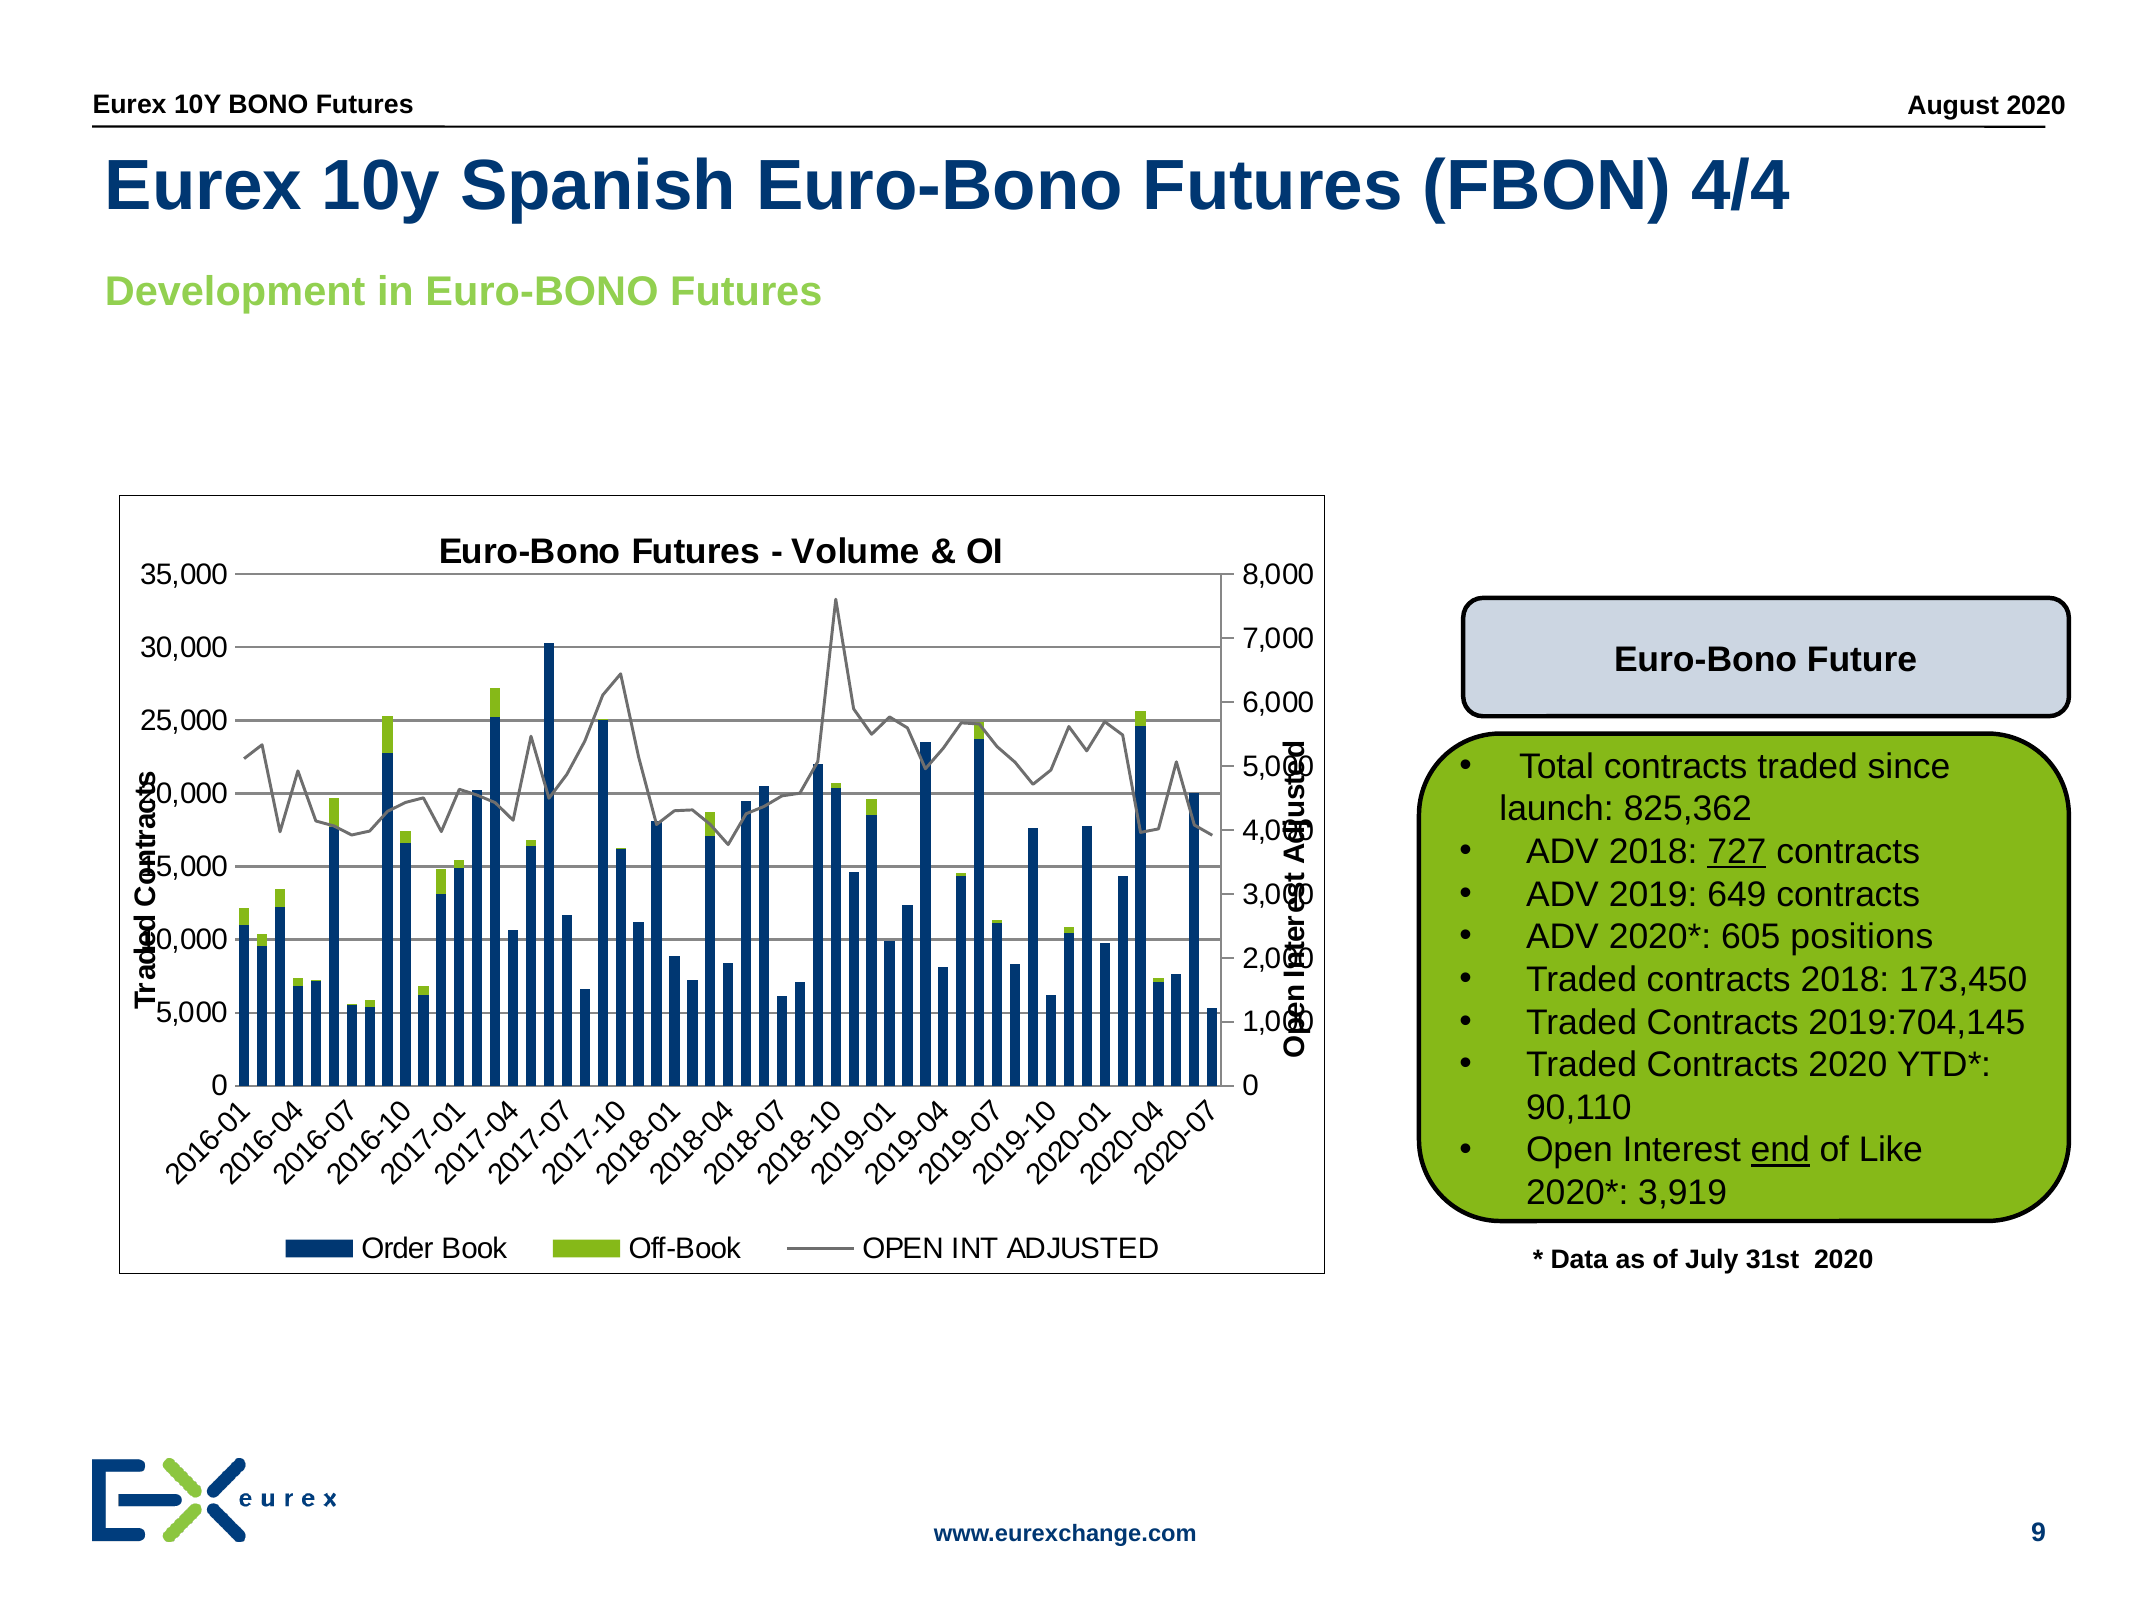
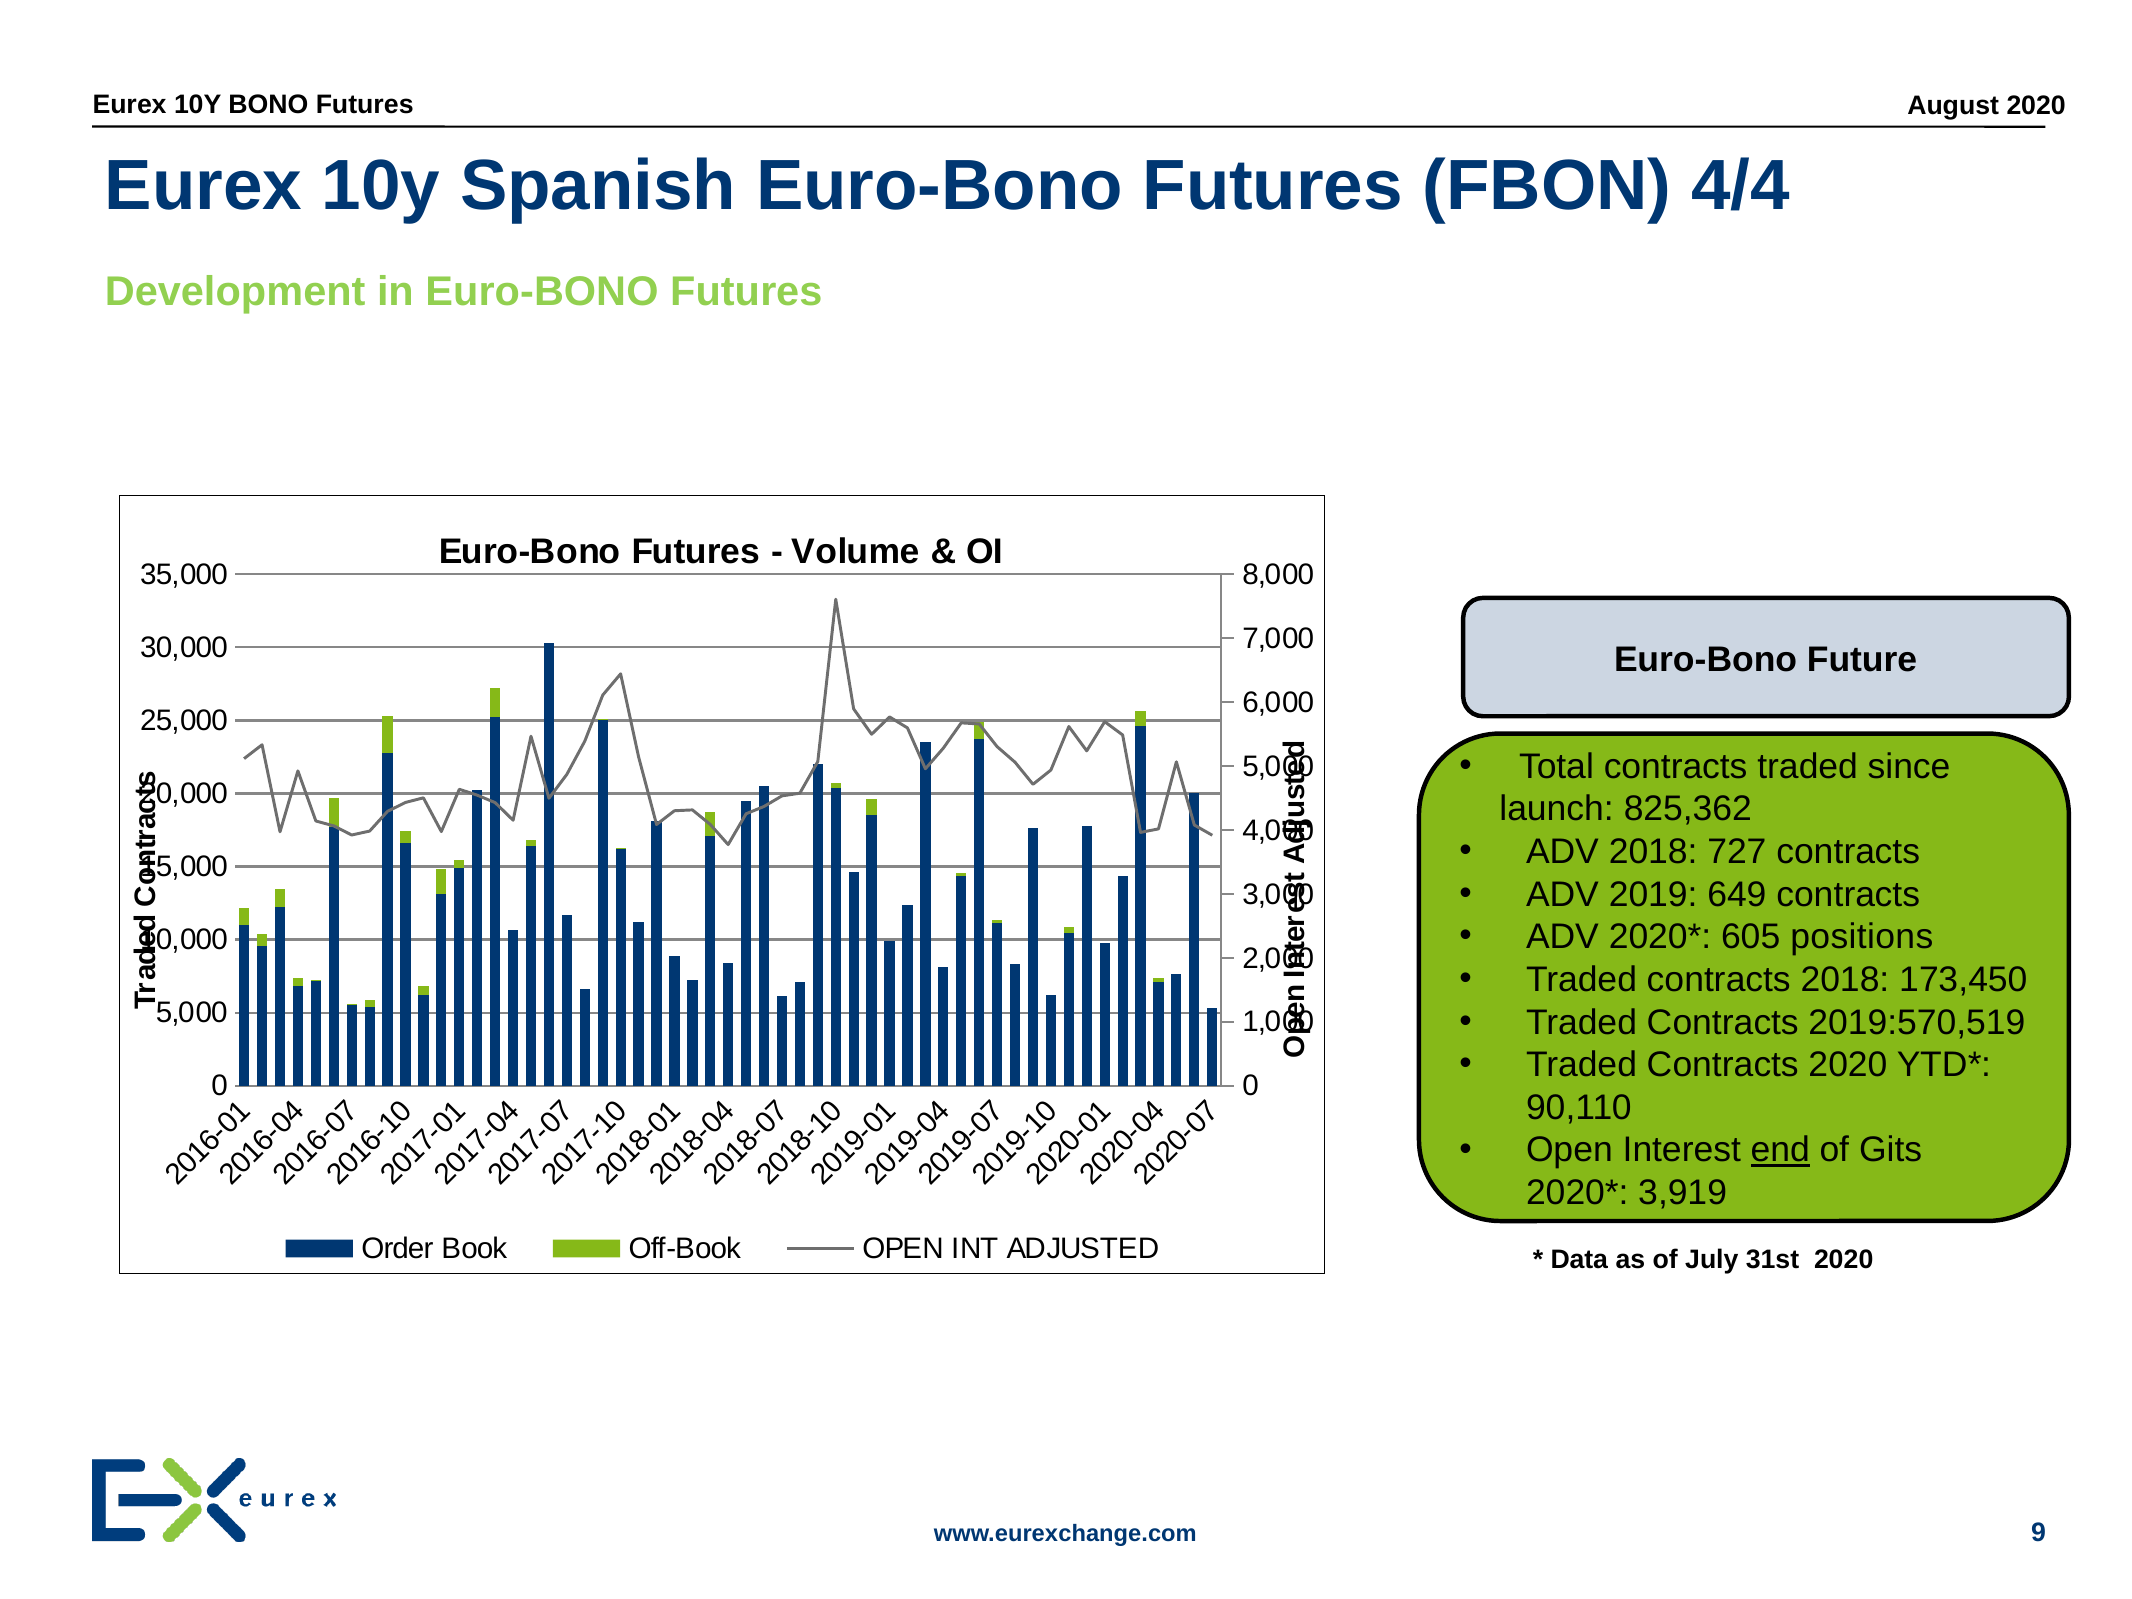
727 underline: present -> none
2019:704,145: 2019:704,145 -> 2019:570,519
Like: Like -> Gits
